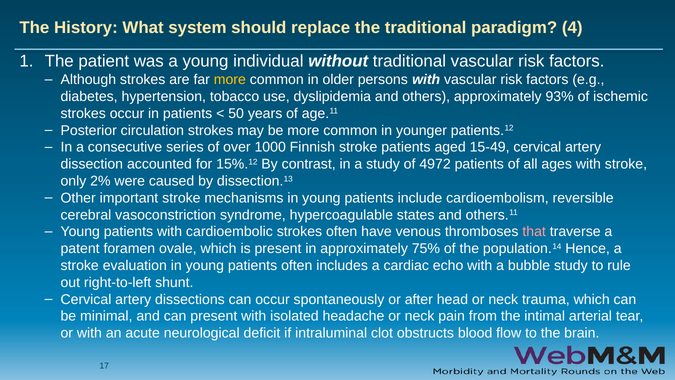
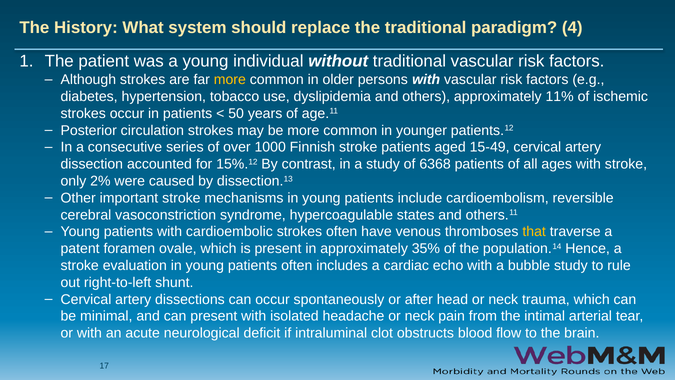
93%: 93% -> 11%
4972: 4972 -> 6368
that colour: pink -> yellow
75%: 75% -> 35%
